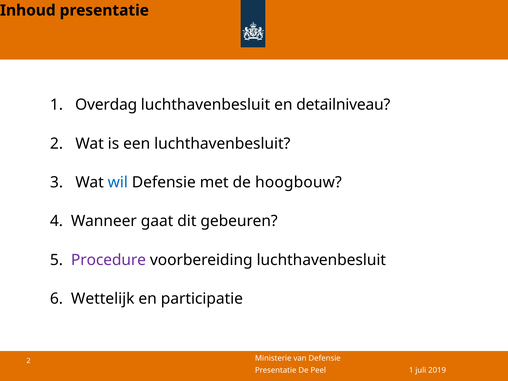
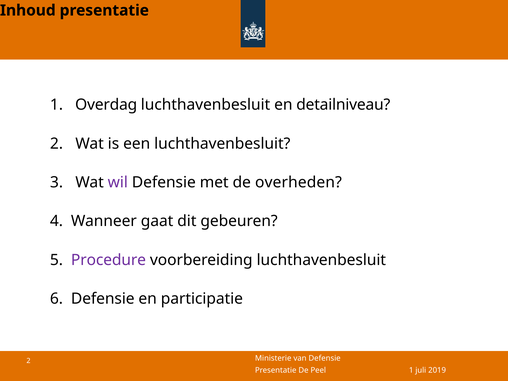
wil colour: blue -> purple
hoogbouw: hoogbouw -> overheden
6 Wettelijk: Wettelijk -> Defensie
